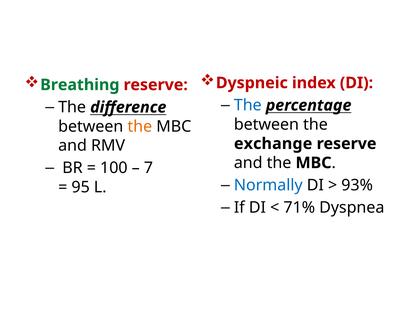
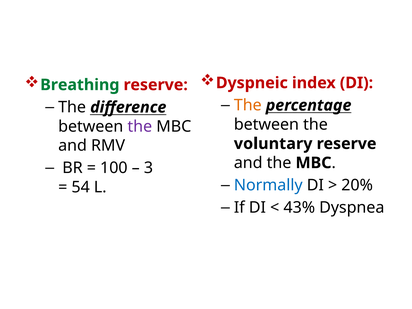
The at (248, 105) colour: blue -> orange
the at (140, 126) colour: orange -> purple
exchange: exchange -> voluntary
7: 7 -> 3
93%: 93% -> 20%
95: 95 -> 54
71%: 71% -> 43%
